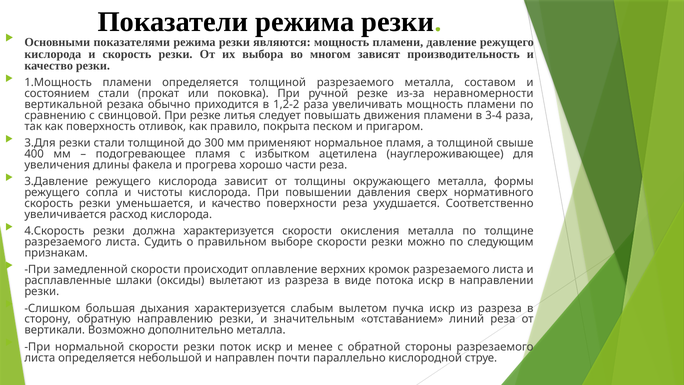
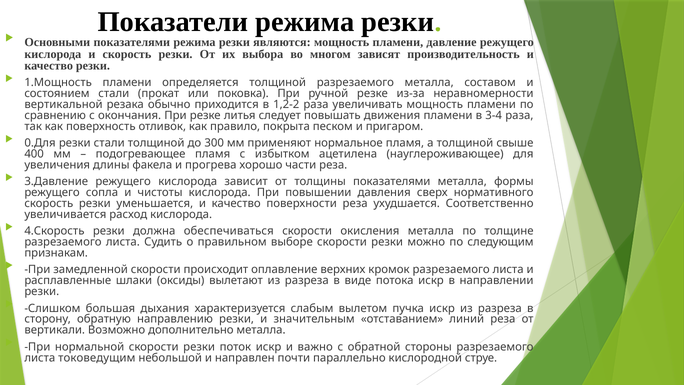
свинцовой: свинцовой -> окончания
3.Для: 3.Для -> 0.Для
толщины окружающего: окружающего -> показателями
должна характеризуется: характеризуется -> обеспечиваться
менее: менее -> важно
листа определяется: определяется -> токоведущим
